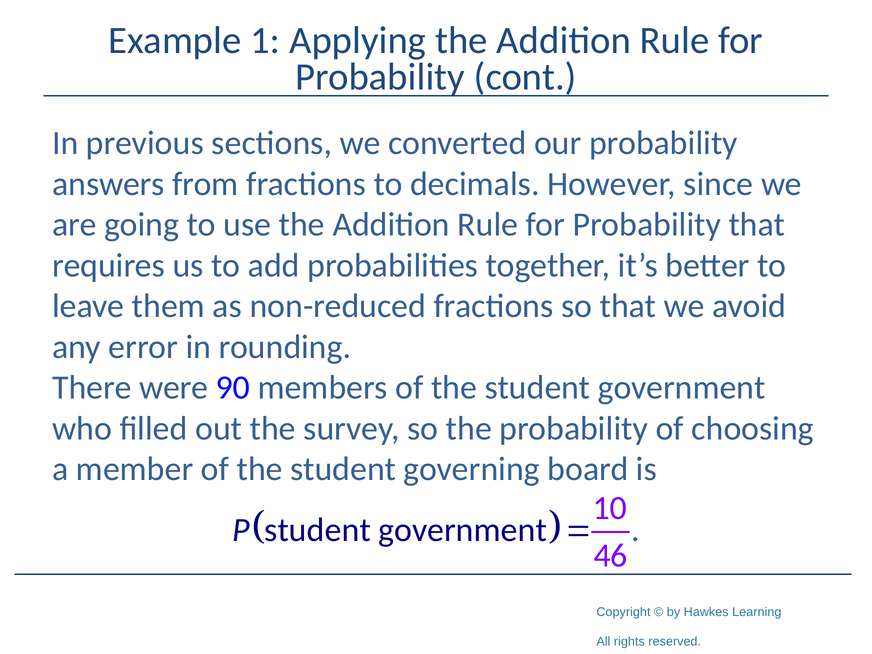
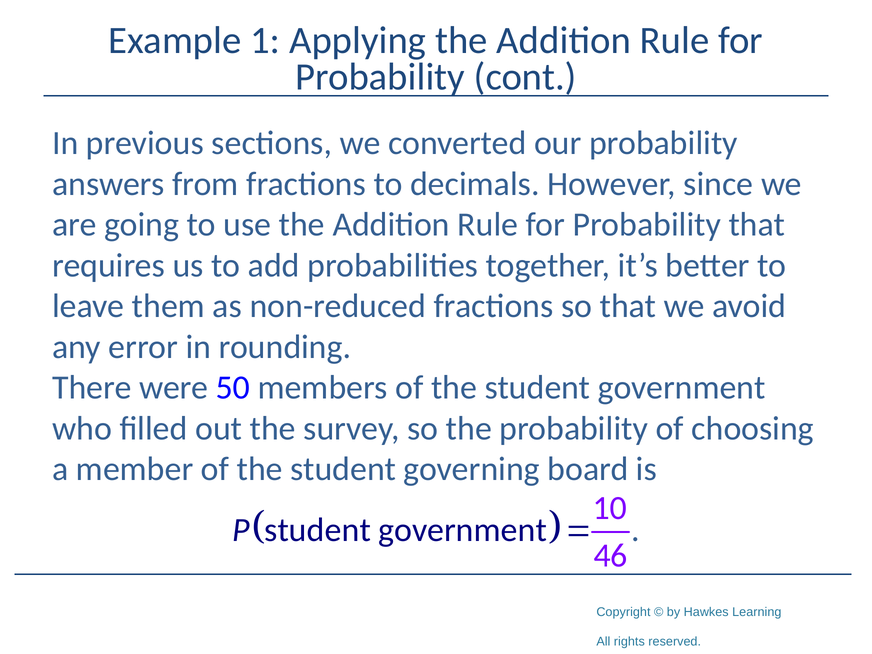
90: 90 -> 50
